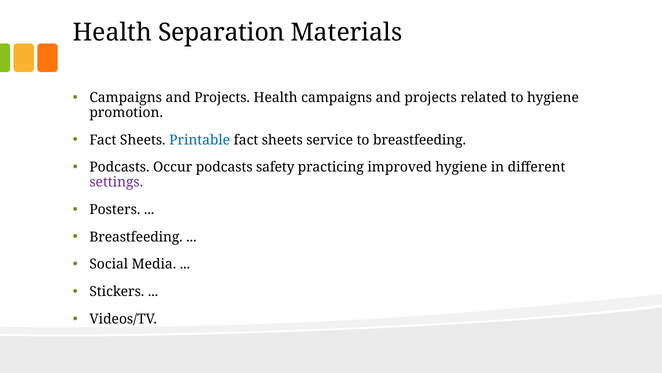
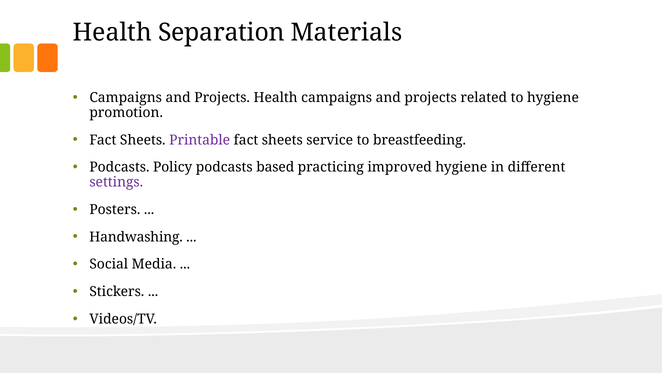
Printable colour: blue -> purple
Occur: Occur -> Policy
safety: safety -> based
Breastfeeding at (136, 237): Breastfeeding -> Handwashing
